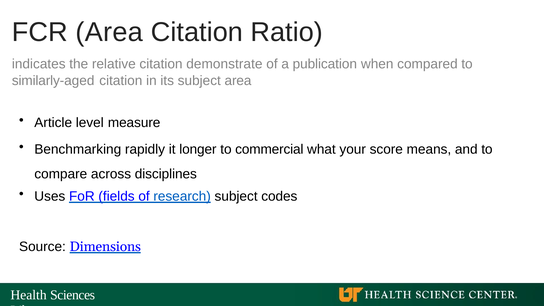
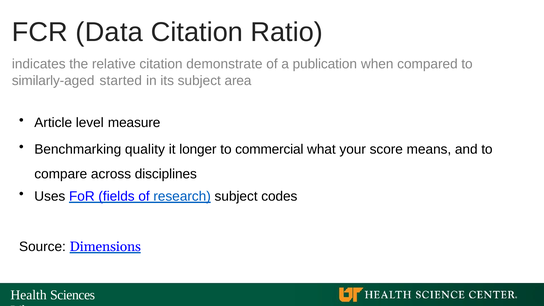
FCR Area: Area -> Data
similarly-aged citation: citation -> started
rapidly: rapidly -> quality
